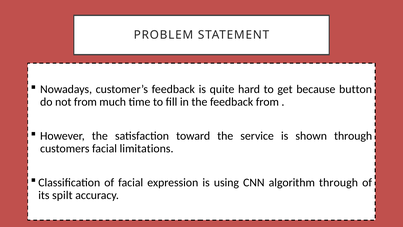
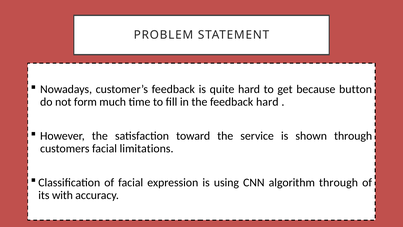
not from: from -> form
feedback from: from -> hard
spilt: spilt -> with
